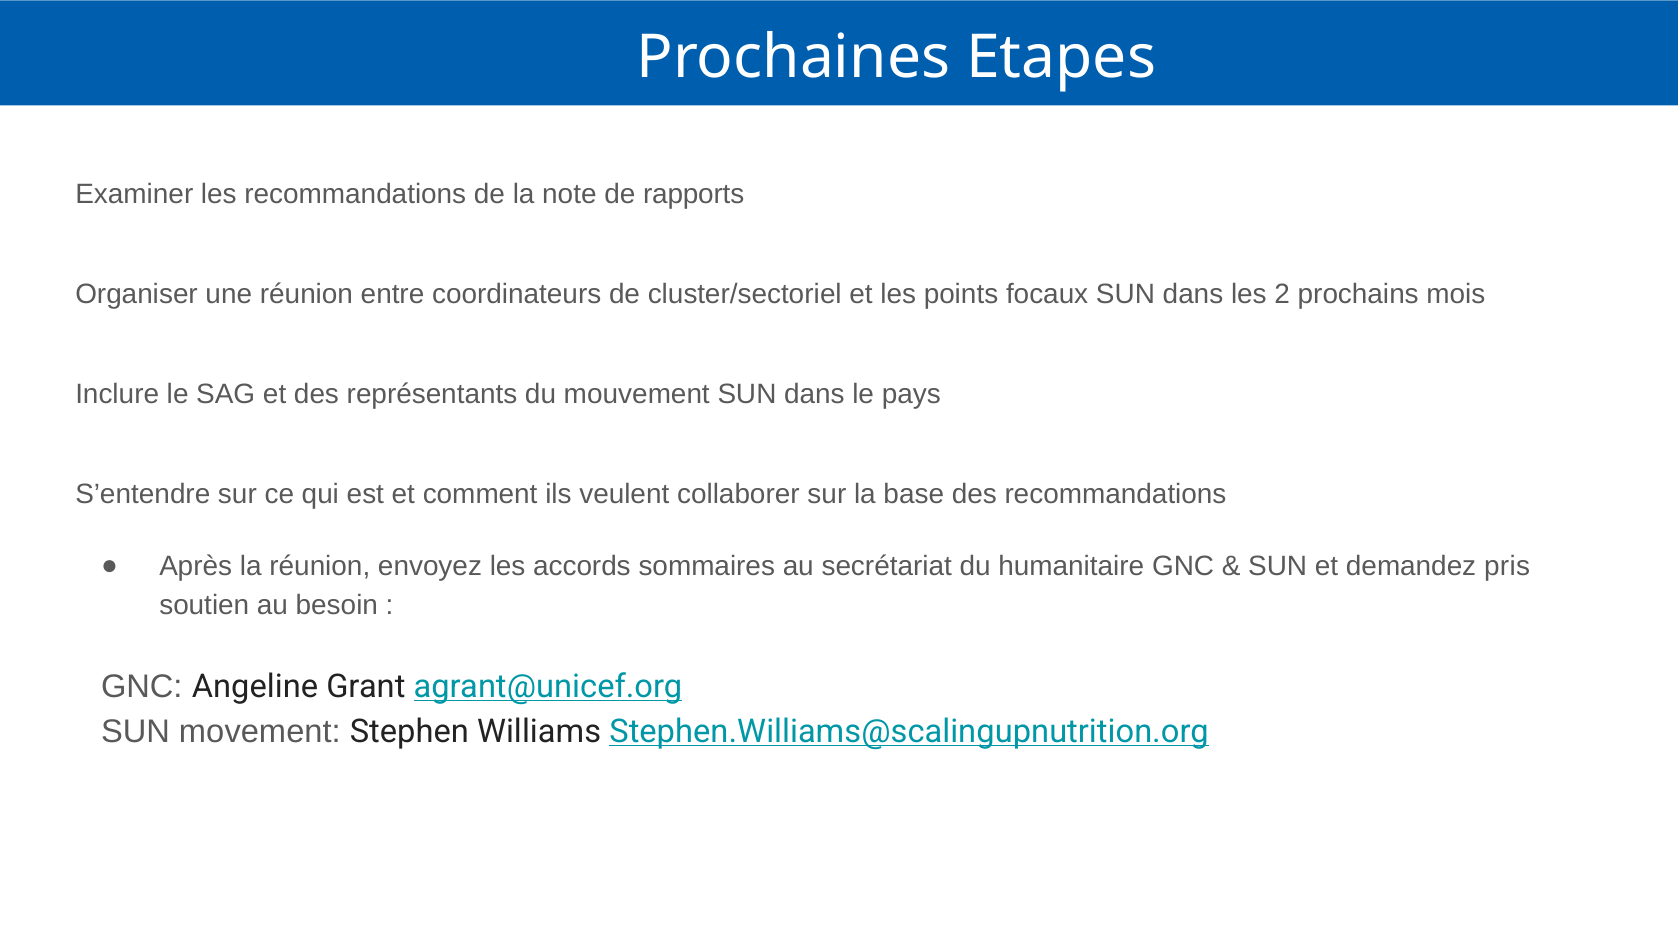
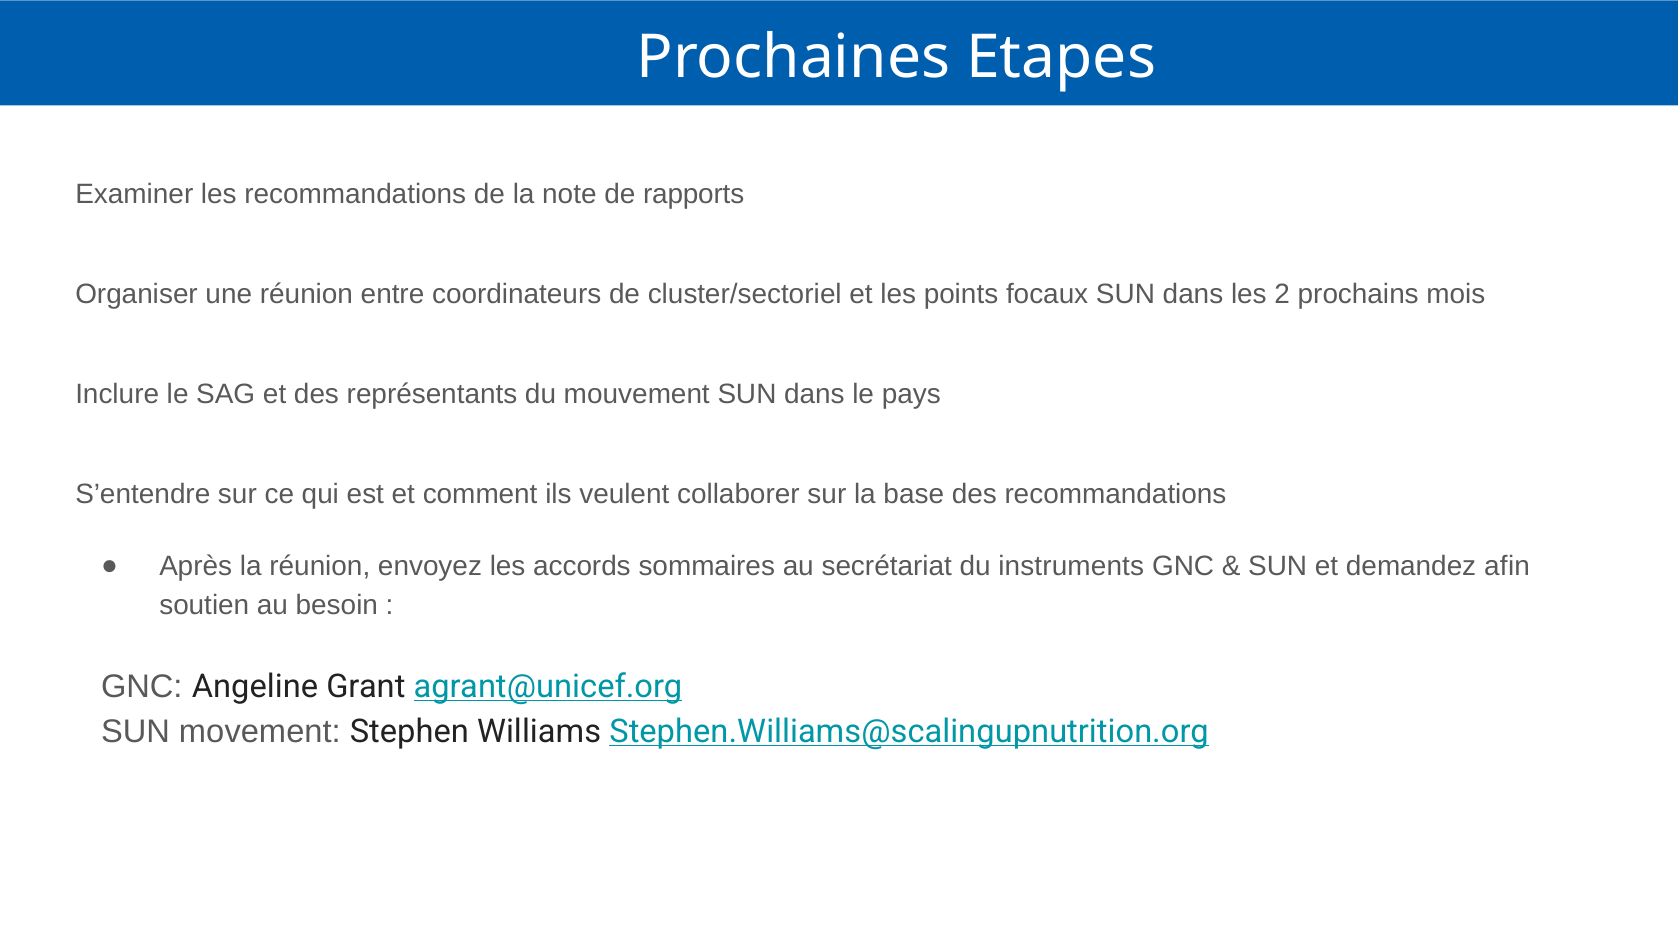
humanitaire: humanitaire -> instruments
pris: pris -> afin
